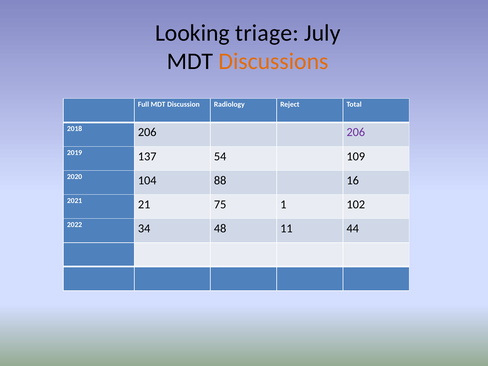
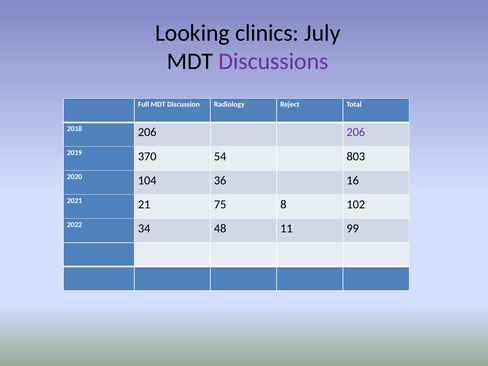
triage: triage -> clinics
Discussions colour: orange -> purple
137: 137 -> 370
109: 109 -> 803
88: 88 -> 36
1: 1 -> 8
44: 44 -> 99
